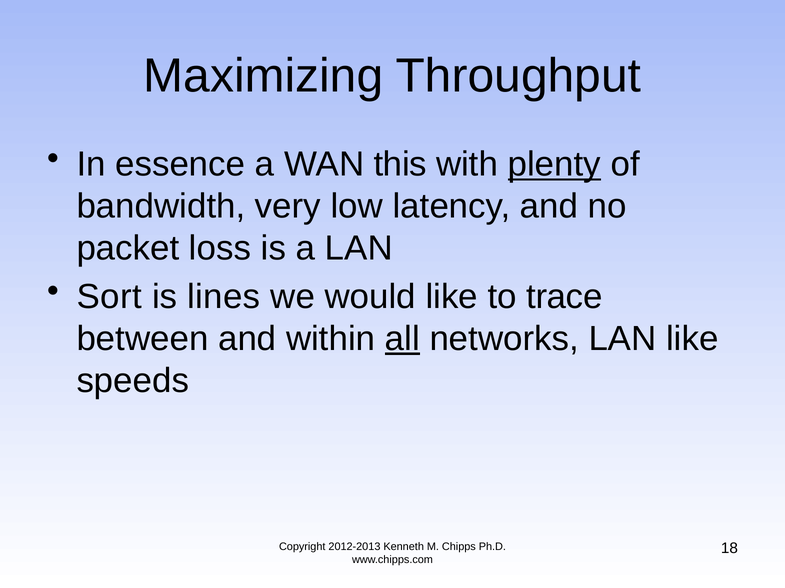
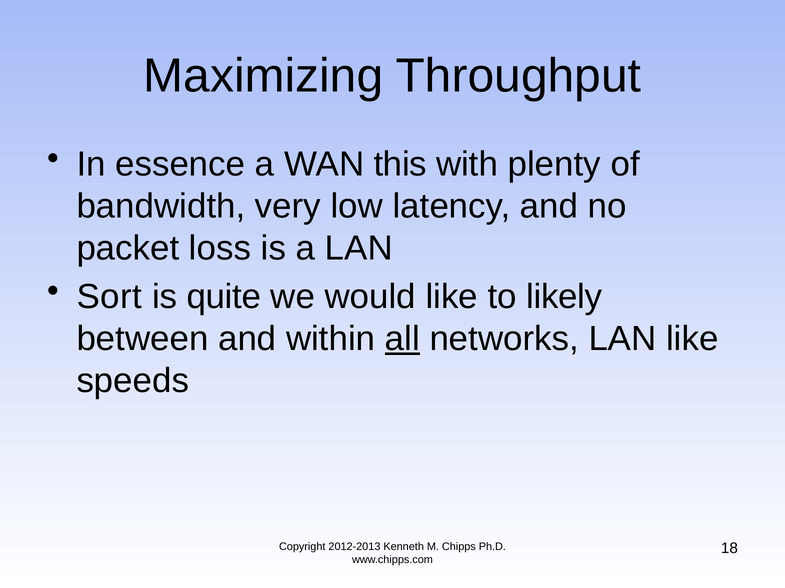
plenty underline: present -> none
lines: lines -> quite
trace: trace -> likely
